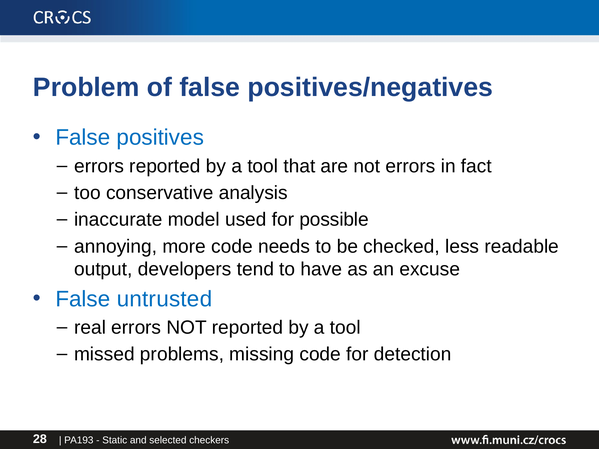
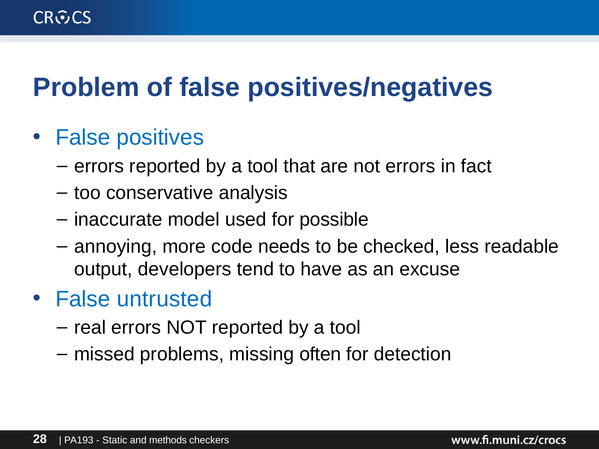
missing code: code -> often
selected: selected -> methods
